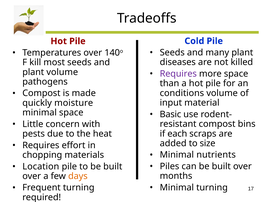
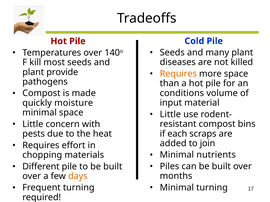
plant volume: volume -> provide
Requires at (178, 74) colour: purple -> orange
Basic at (170, 115): Basic -> Little
size: size -> join
Location: Location -> Different
